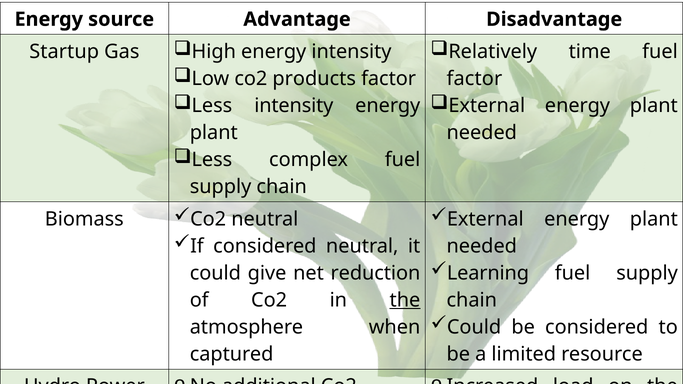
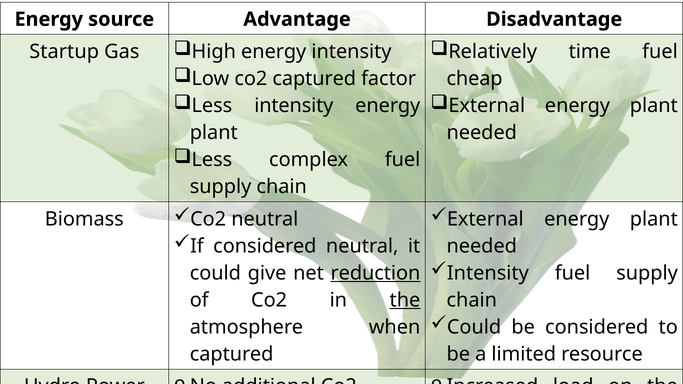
co2 products: products -> captured
factor at (474, 79): factor -> cheap
Learning at (488, 273): Learning -> Intensity
reduction underline: none -> present
